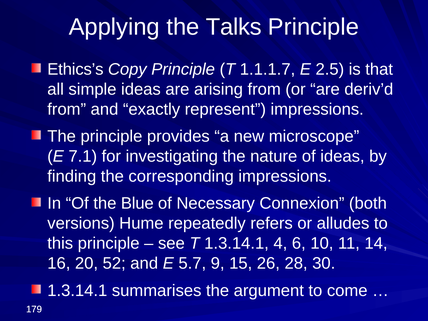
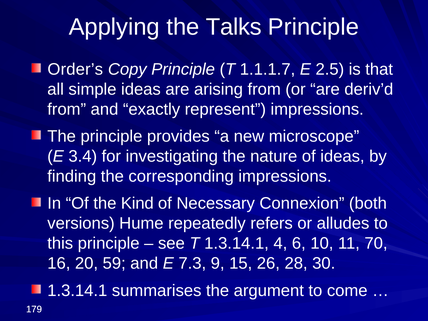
Ethics’s: Ethics’s -> Order’s
7.1: 7.1 -> 3.4
Blue: Blue -> Kind
14: 14 -> 70
52: 52 -> 59
5.7: 5.7 -> 7.3
